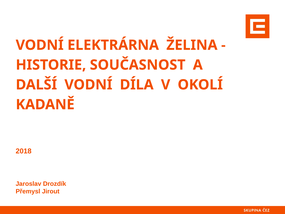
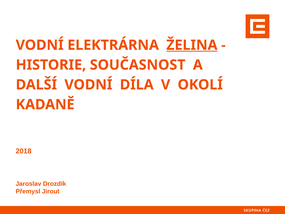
ŽELINA underline: none -> present
